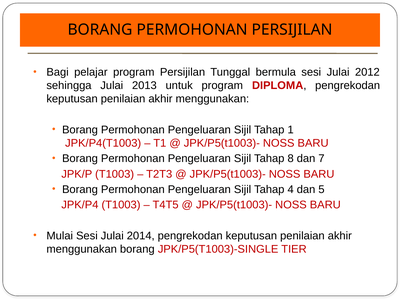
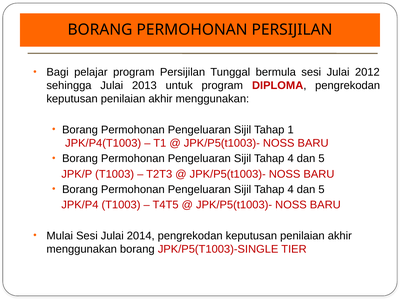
8 at (291, 159): 8 -> 4
7 at (321, 159): 7 -> 5
